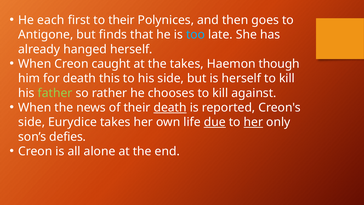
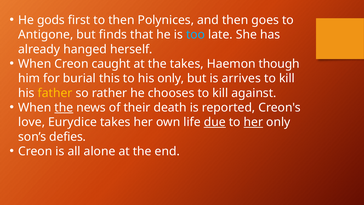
each: each -> gods
to their: their -> then
for death: death -> burial
his side: side -> only
is herself: herself -> arrives
father colour: light green -> yellow
the at (64, 107) underline: none -> present
death at (170, 107) underline: present -> none
side at (32, 122): side -> love
